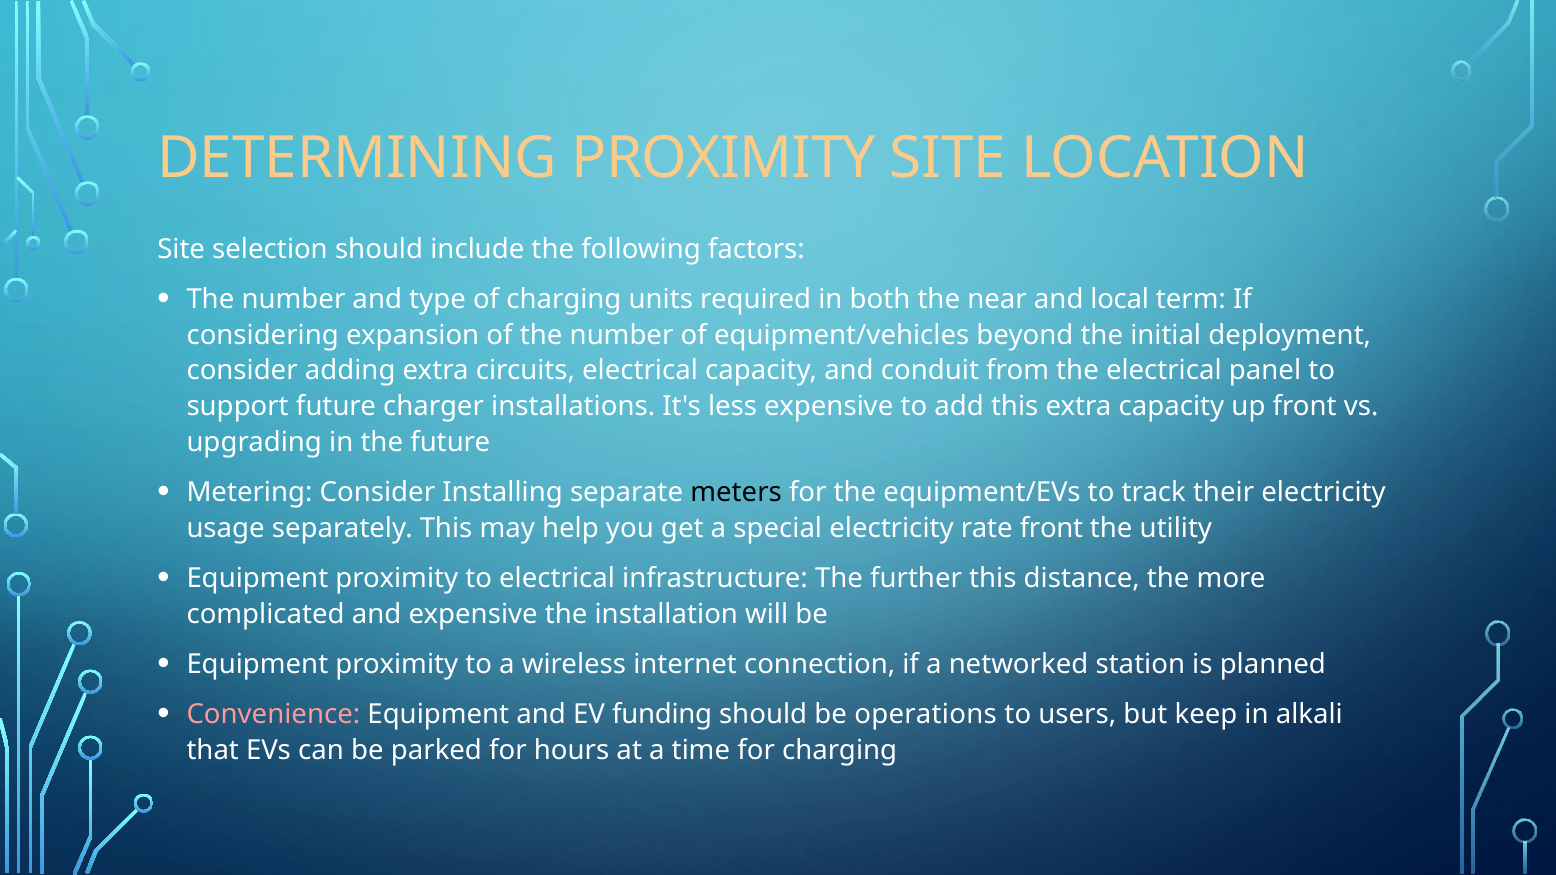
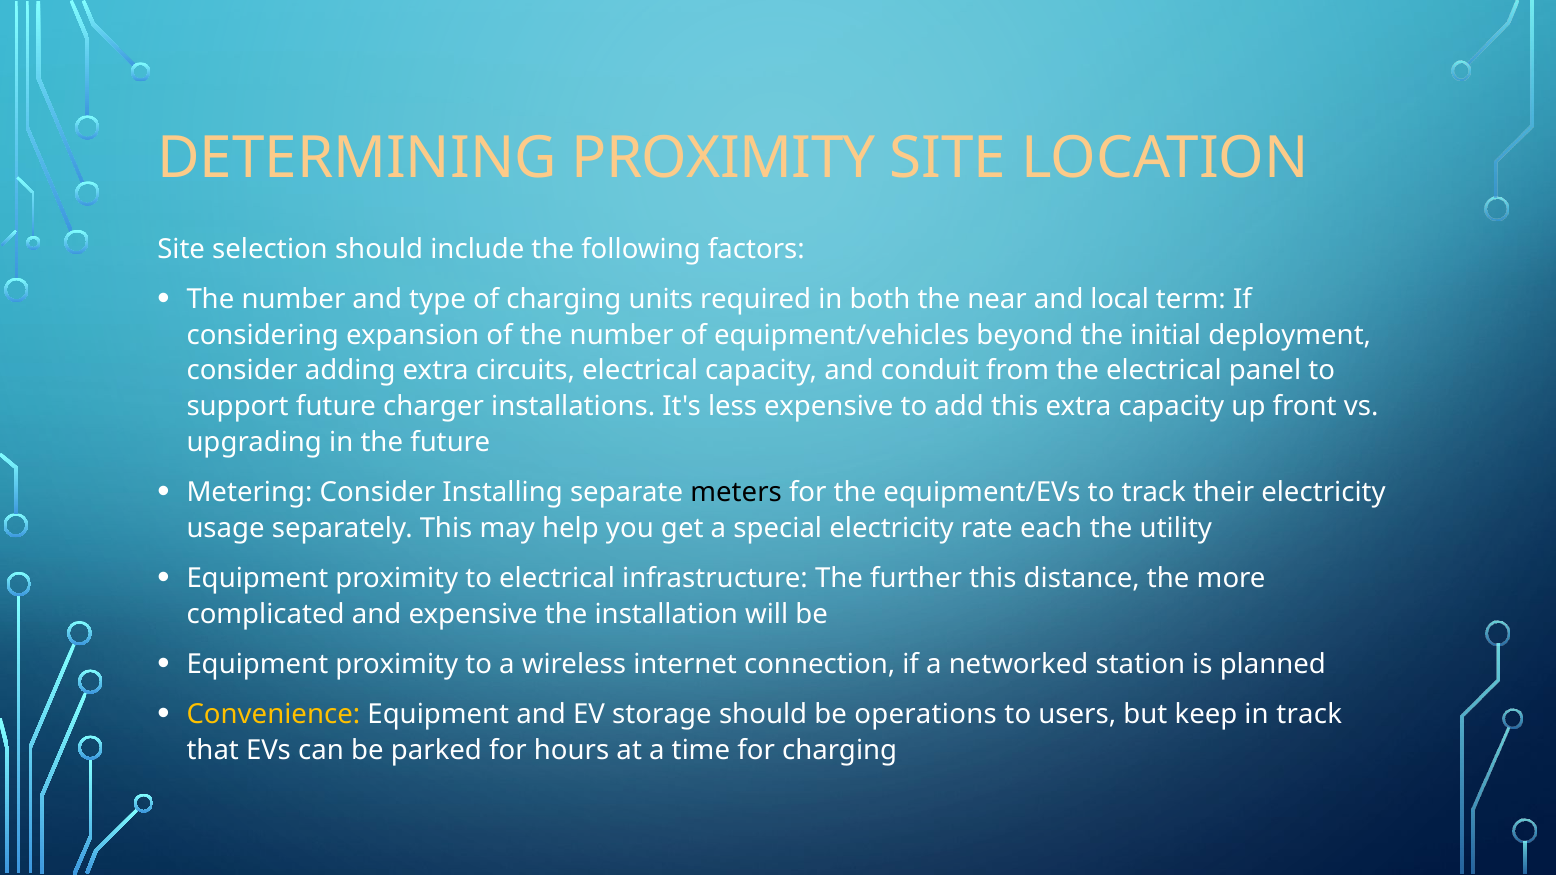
rate front: front -> each
Convenience colour: pink -> yellow
funding: funding -> storage
in alkali: alkali -> track
